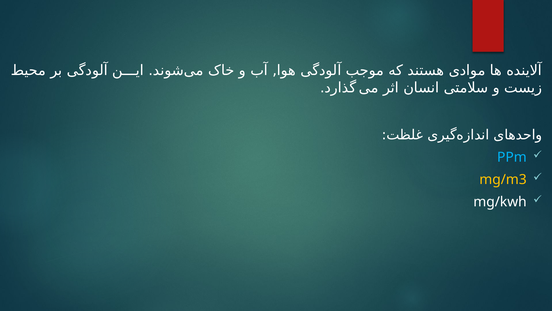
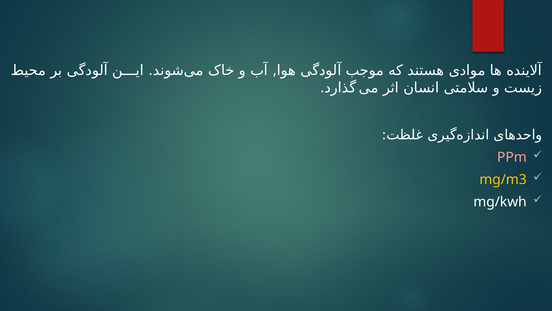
PPm colour: light blue -> pink
